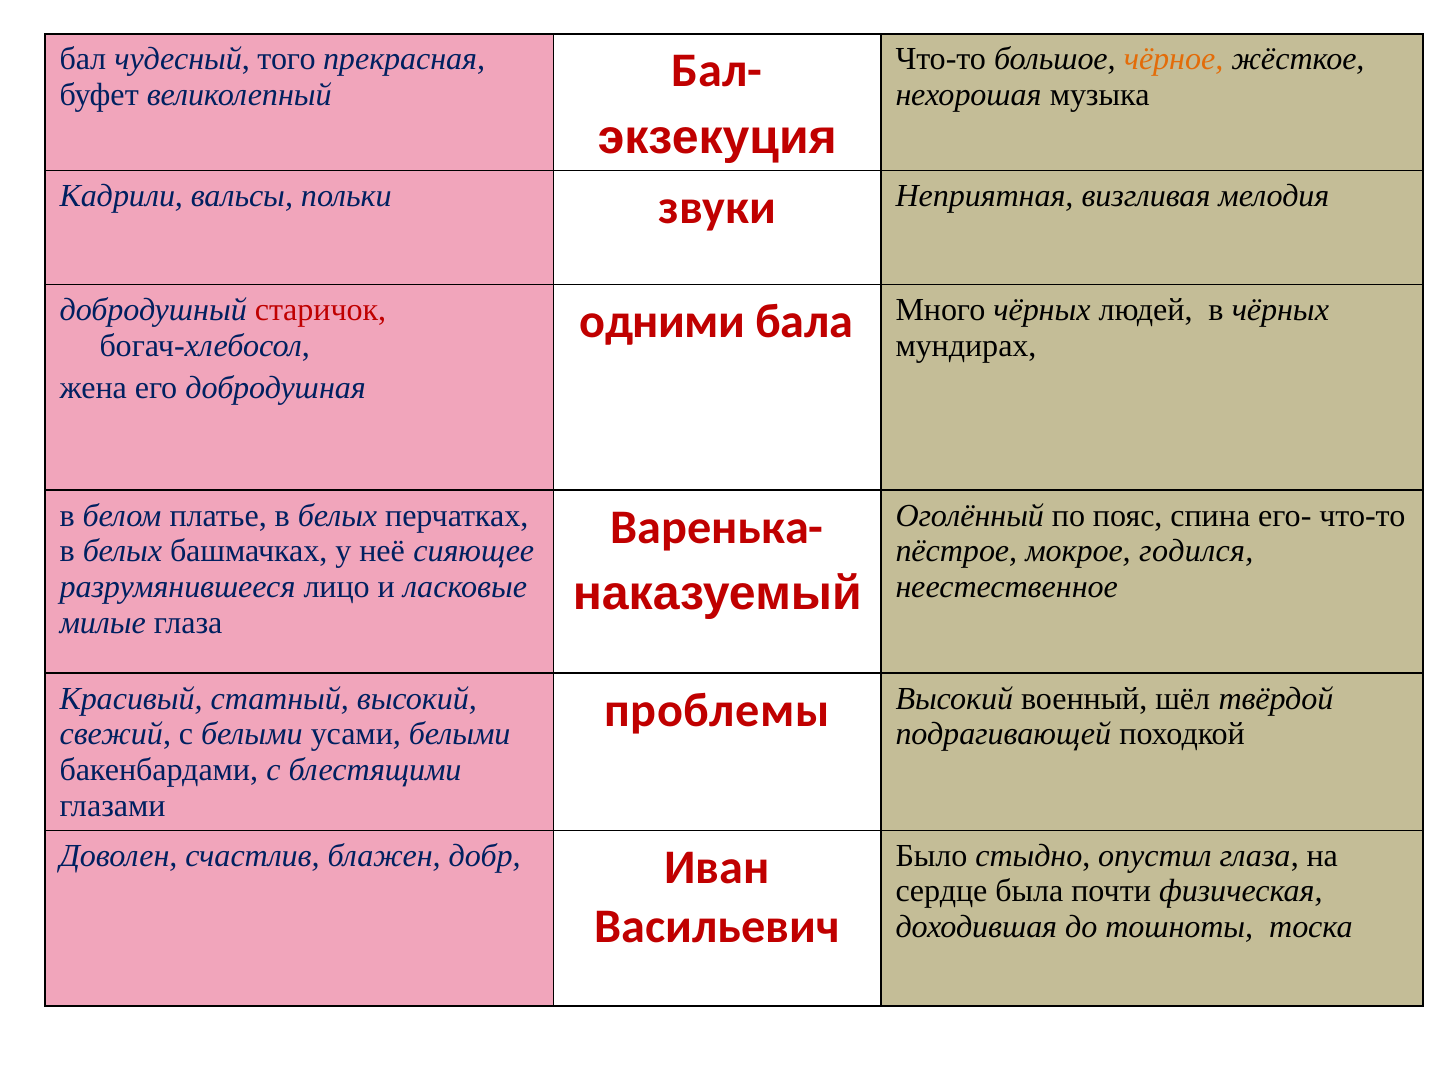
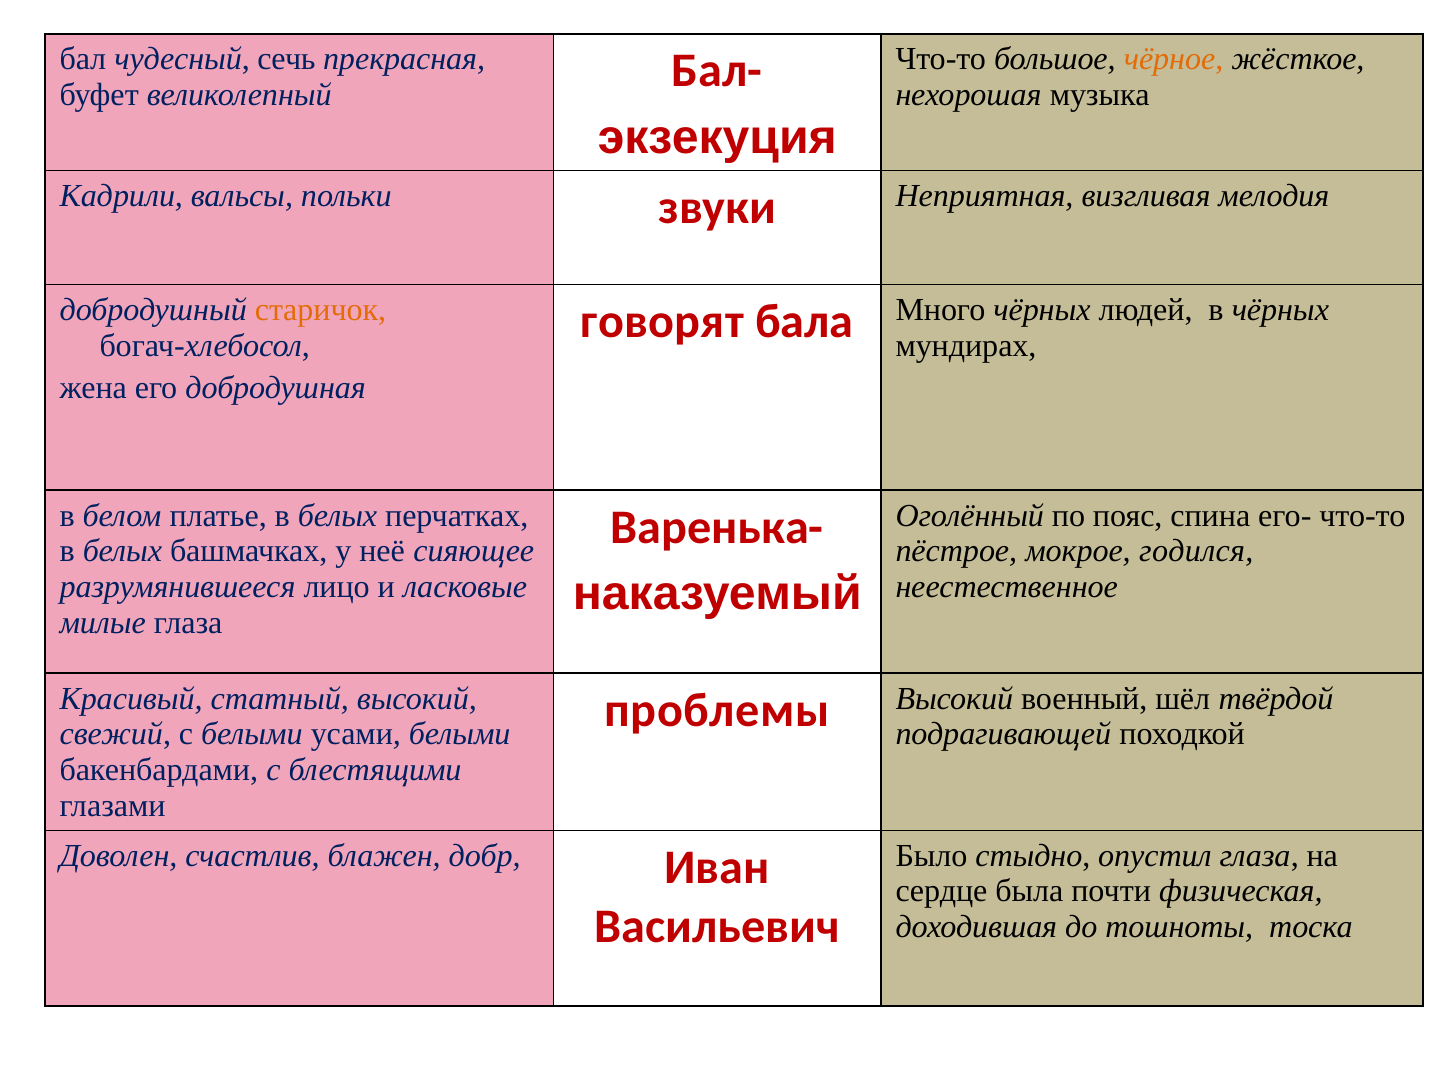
того: того -> сечь
старичок colour: red -> orange
одними: одними -> говорят
